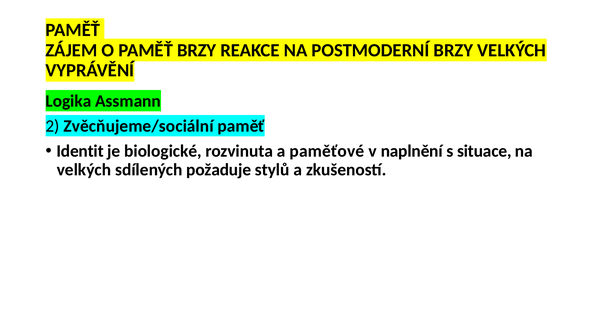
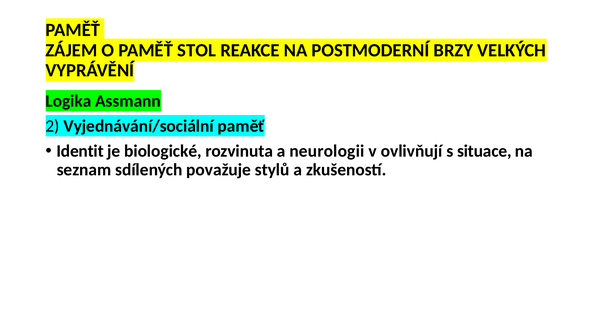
PAMĚŤ BRZY: BRZY -> STOL
Zvěcňujeme/sociální: Zvěcňujeme/sociální -> Vyjednávání/sociální
paměťové: paměťové -> neurologii
naplnění: naplnění -> ovlivňují
velkých at (84, 170): velkých -> seznam
požaduje: požaduje -> považuje
